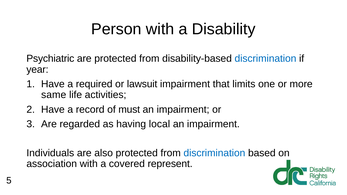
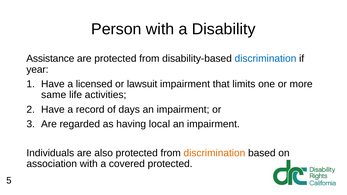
Psychiatric: Psychiatric -> Assistance
required: required -> licensed
must: must -> days
discrimination at (214, 153) colour: blue -> orange
covered represent: represent -> protected
